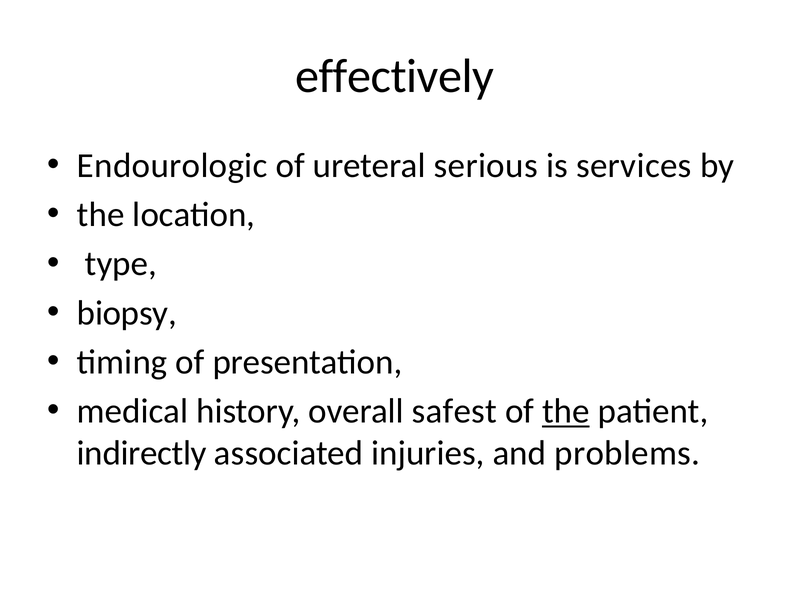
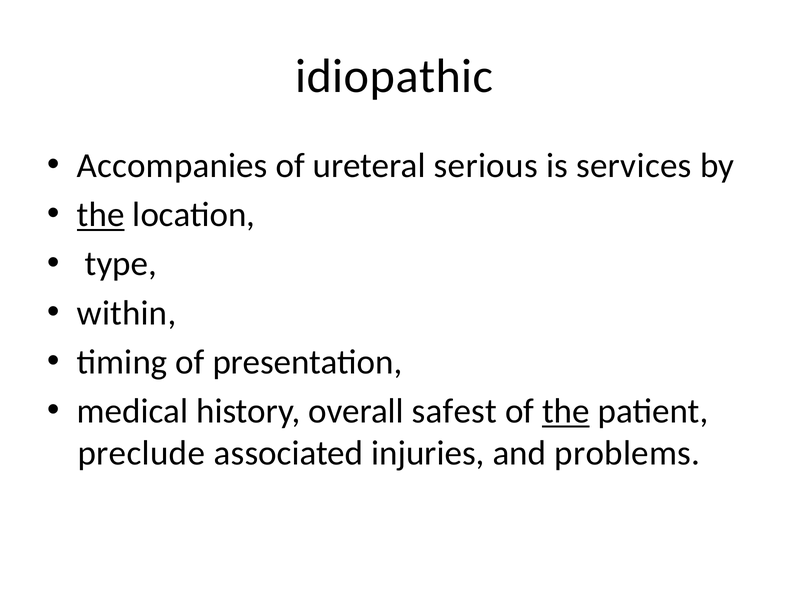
effectively: effectively -> idiopathic
Endourologic: Endourologic -> Accompanies
the at (101, 215) underline: none -> present
biopsy: biopsy -> within
indirectly: indirectly -> preclude
